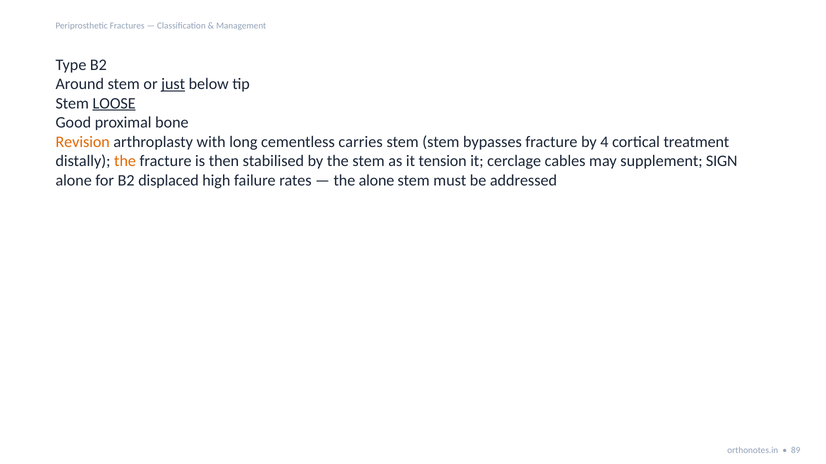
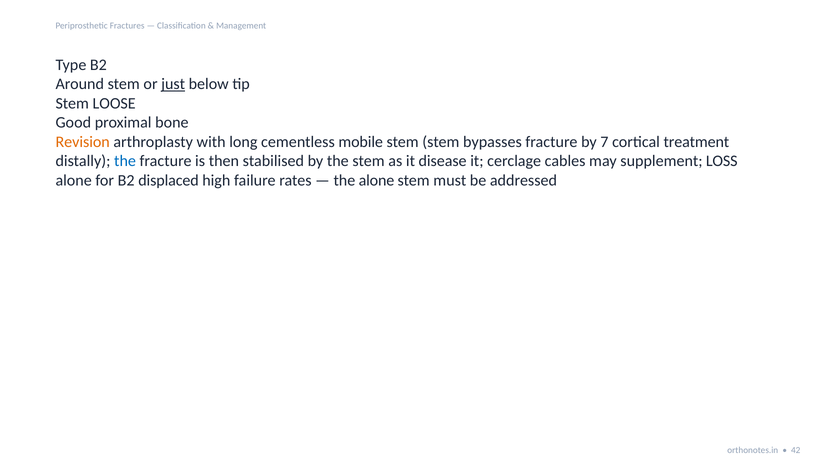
LOOSE underline: present -> none
carries: carries -> mobile
4: 4 -> 7
the at (125, 161) colour: orange -> blue
tension: tension -> disease
SIGN: SIGN -> LOSS
89: 89 -> 42
